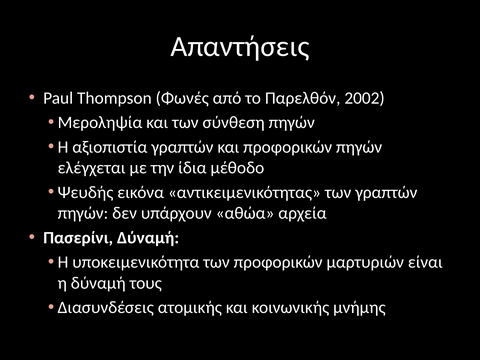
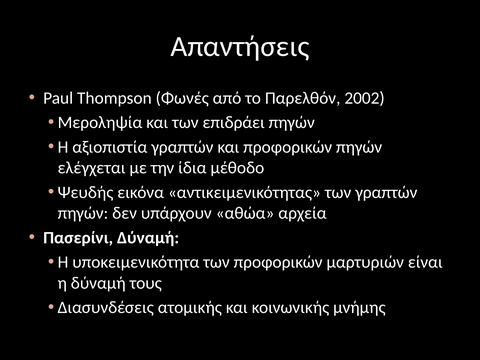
σύνθεση: σύνθεση -> επιδράει
